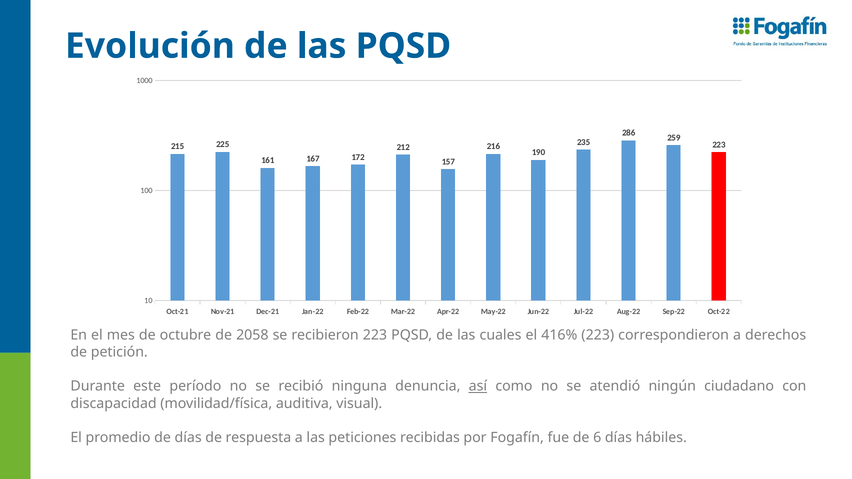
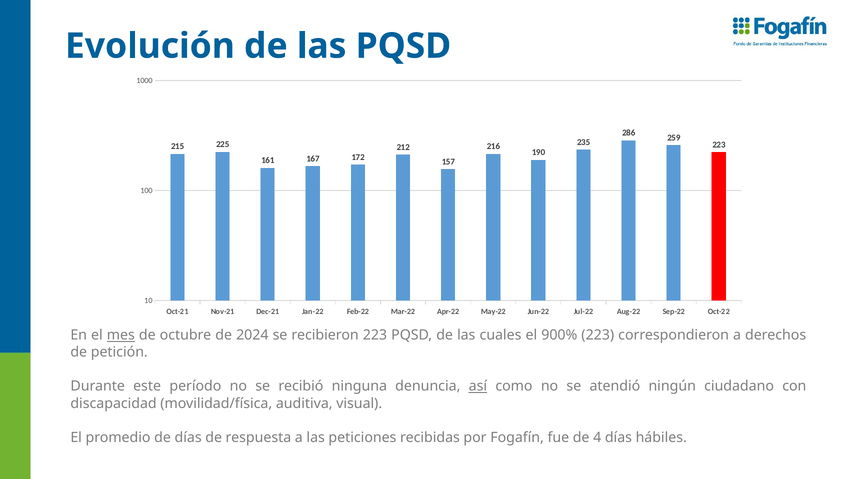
mes underline: none -> present
2058: 2058 -> 2024
416%: 416% -> 900%
6: 6 -> 4
